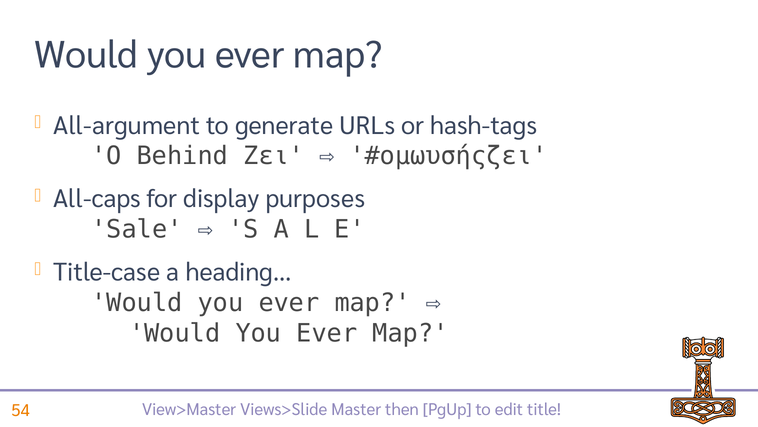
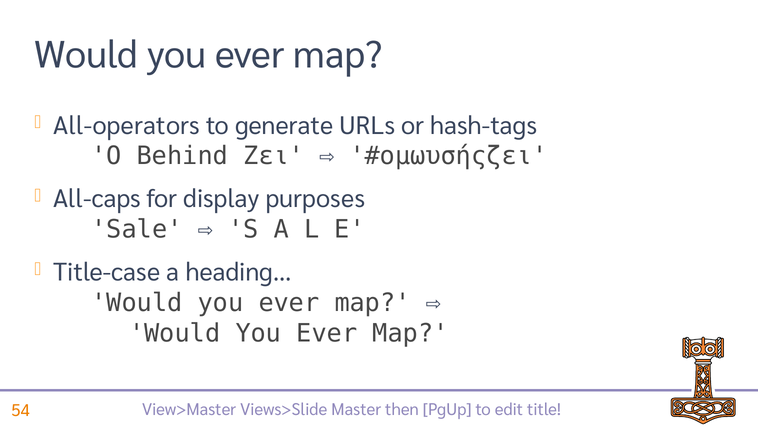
All-argument: All-argument -> All-operators
